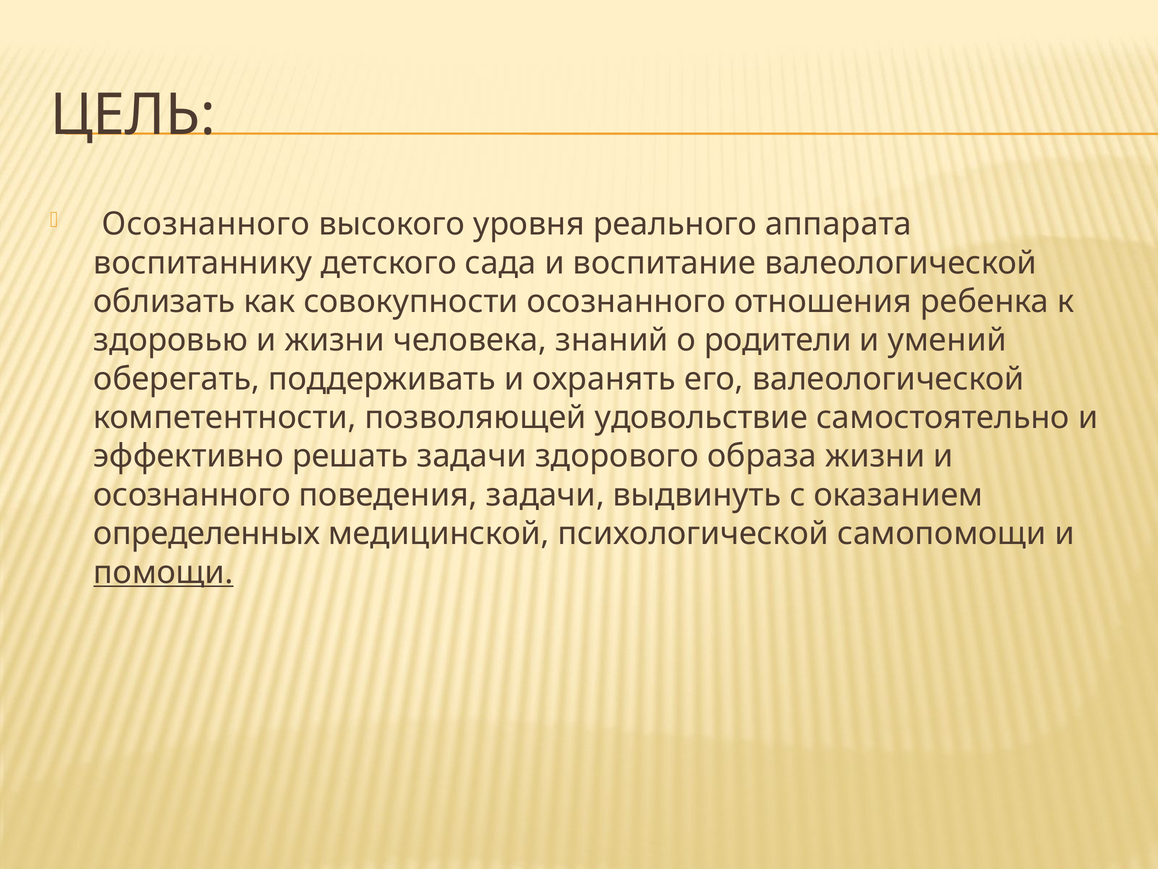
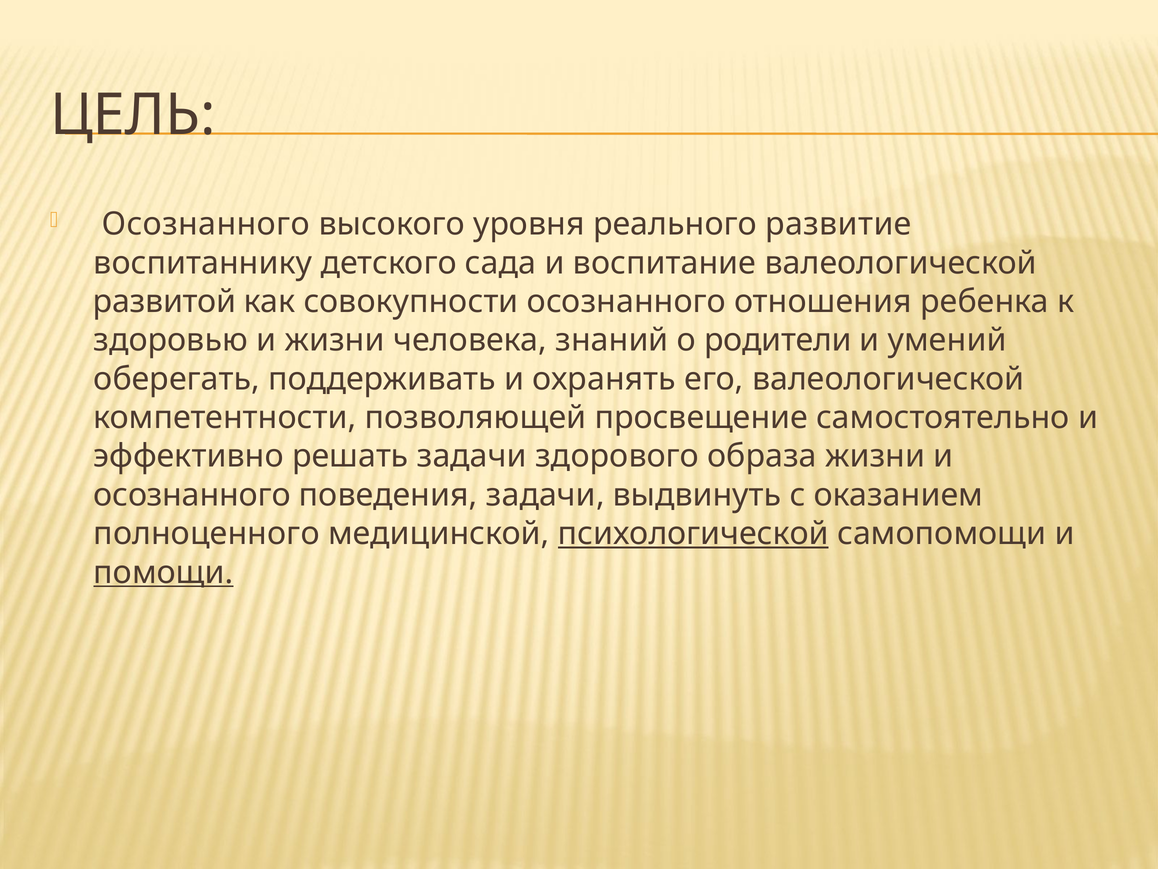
аппарата: аппарата -> развитие
облизать: облизать -> развитой
удовольствие: удовольствие -> просвещение
определенных: определенных -> полноценного
психологической underline: none -> present
